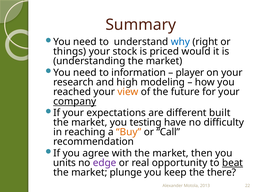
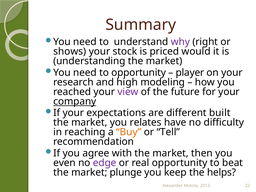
why colour: blue -> purple
things: things -> shows
to information: information -> opportunity
view colour: orange -> purple
testing: testing -> relates
Call: Call -> Tell
units: units -> even
beat underline: present -> none
there: there -> helps
